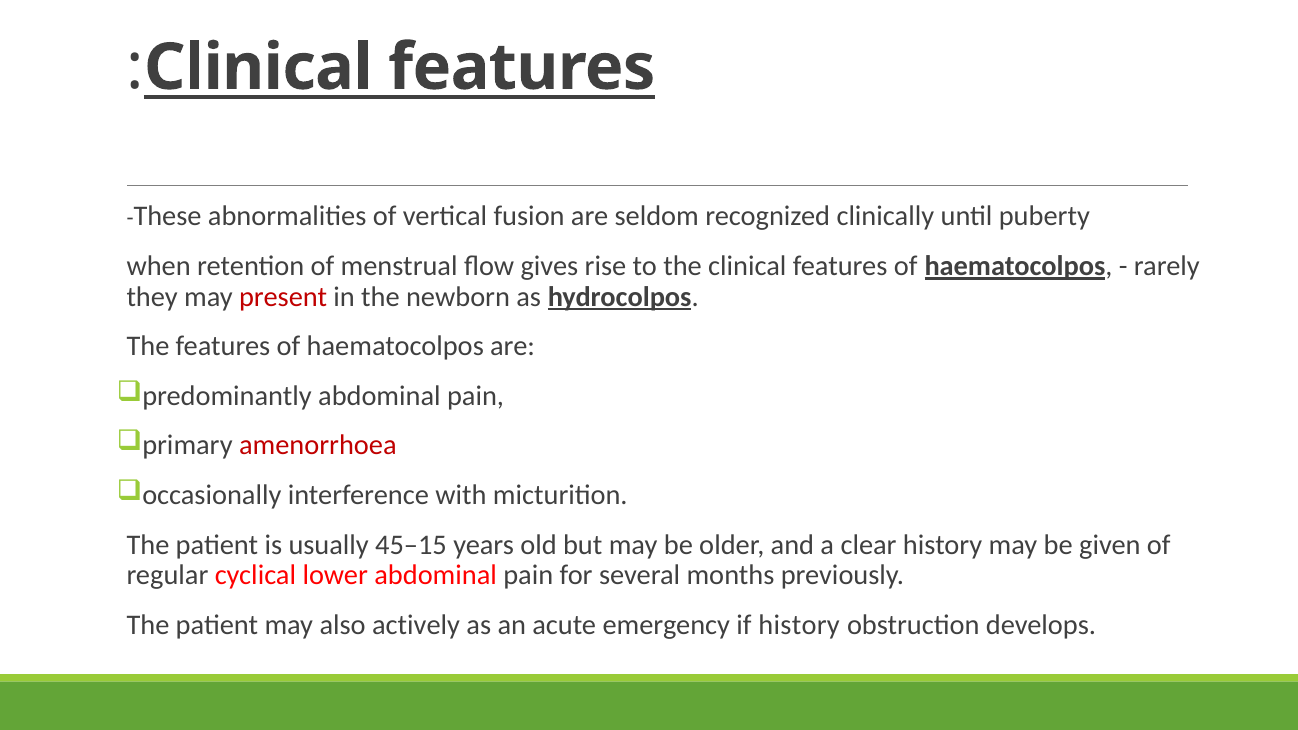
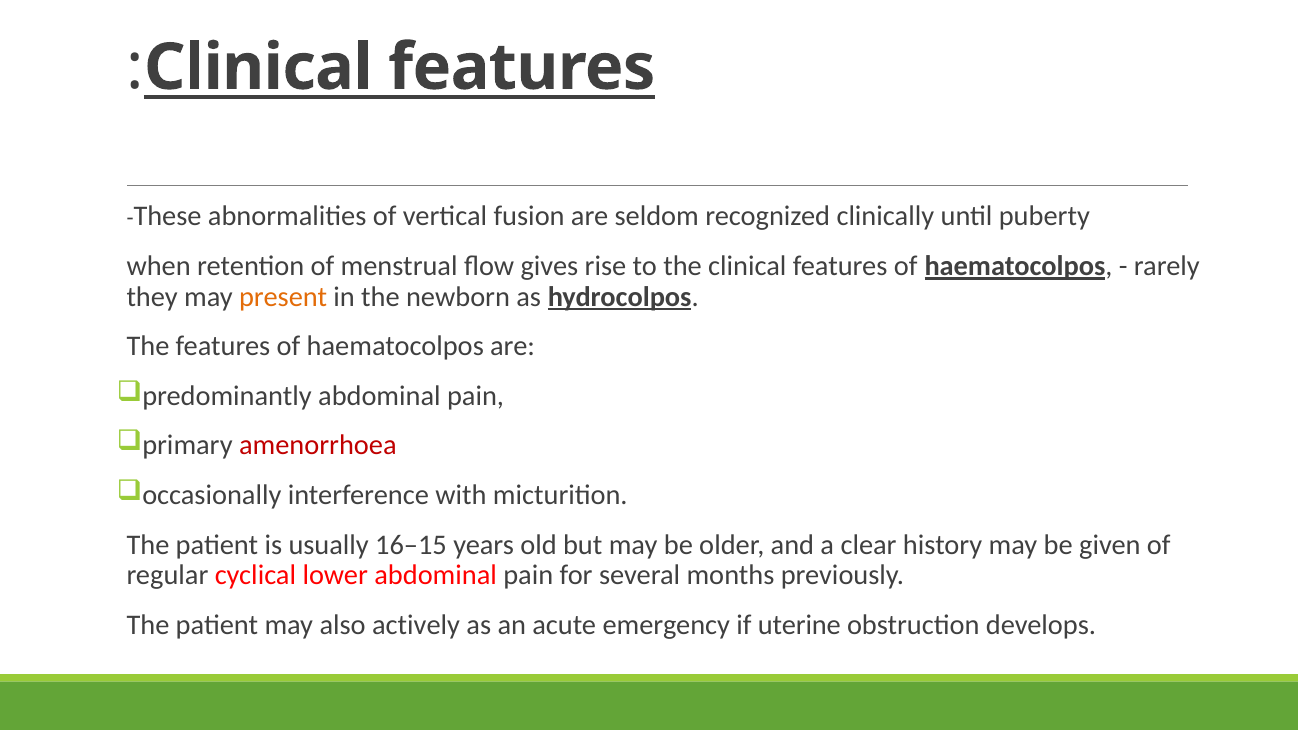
present colour: red -> orange
45–15: 45–15 -> 16–15
if history: history -> uterine
